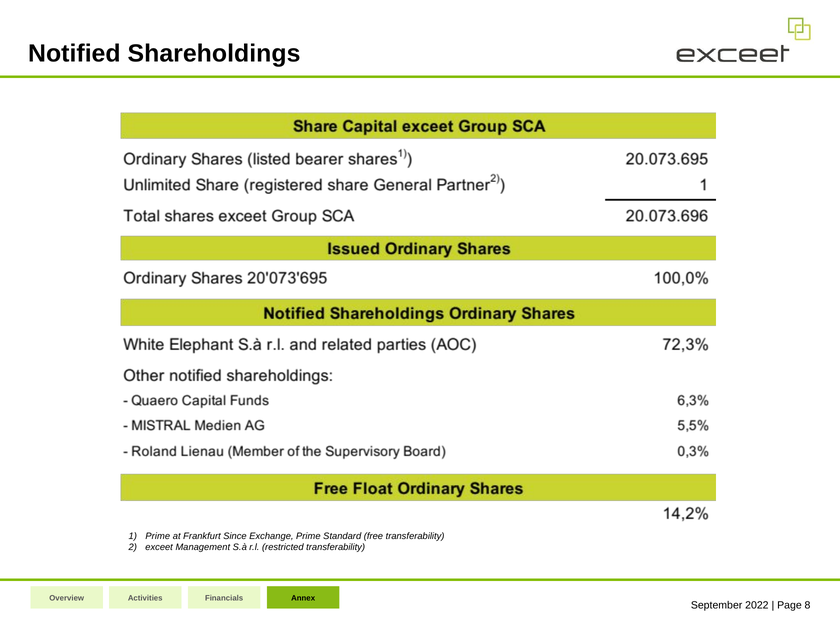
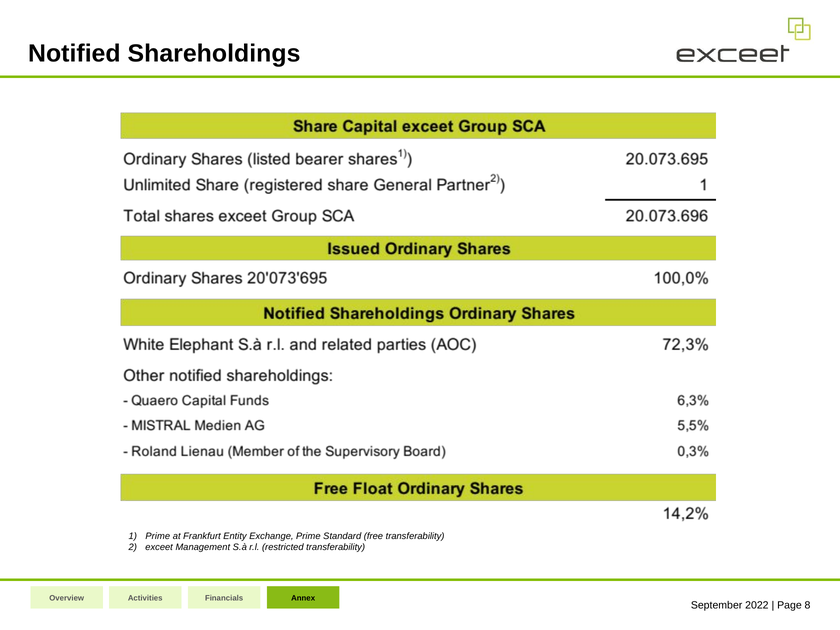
Since: Since -> Entity
